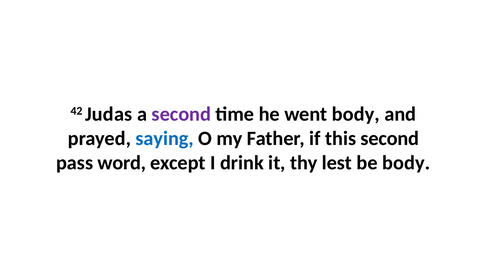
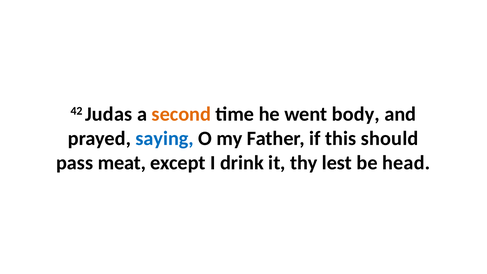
second at (181, 114) colour: purple -> orange
this second: second -> should
word: word -> meat
be body: body -> head
